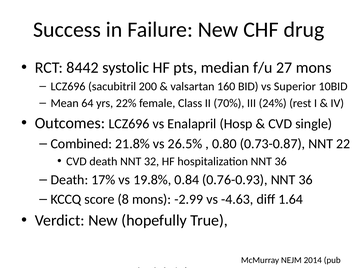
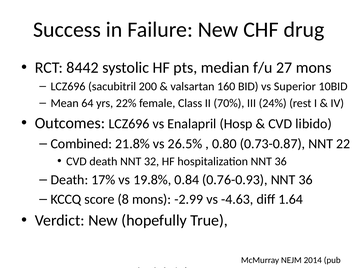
single: single -> libido
